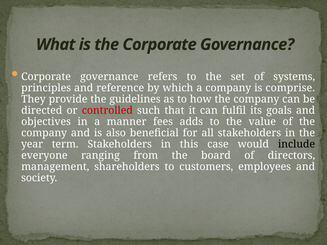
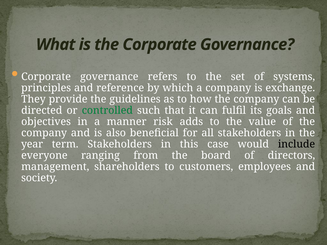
comprise: comprise -> exchange
controlled colour: red -> green
fees: fees -> risk
